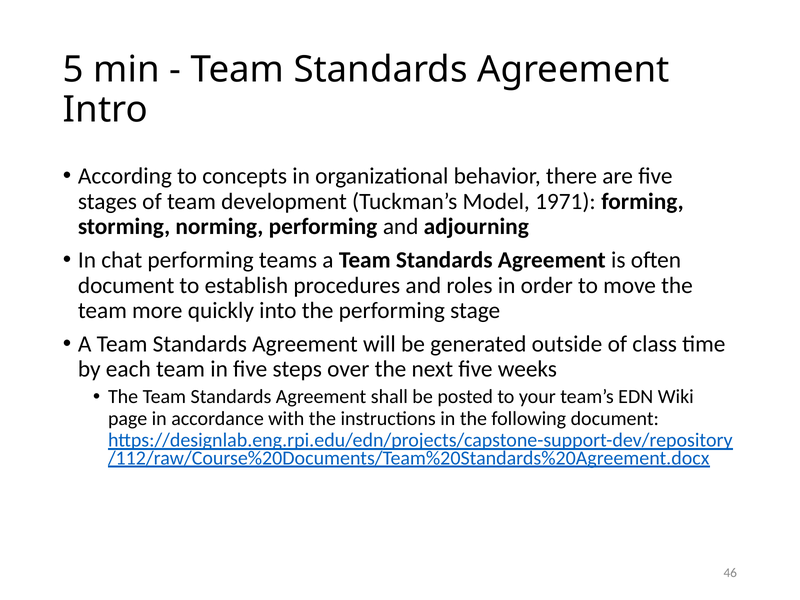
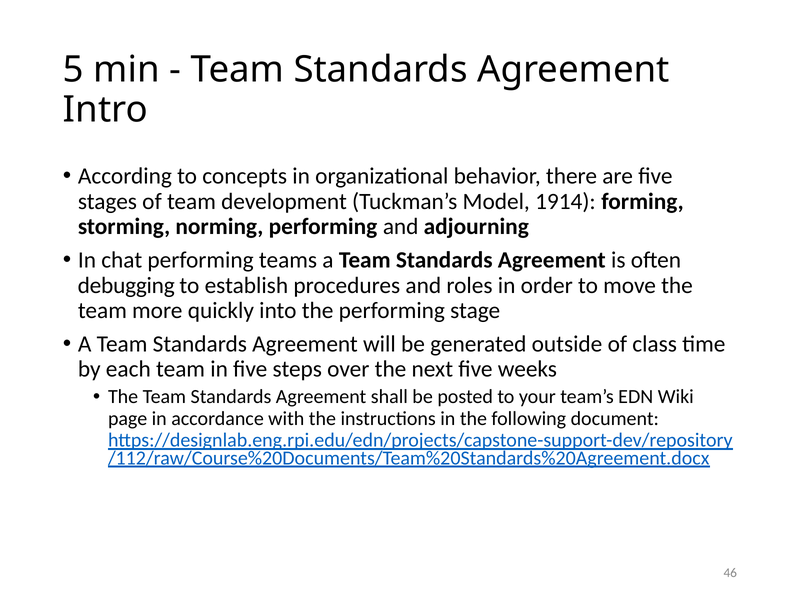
1971: 1971 -> 1914
document at (126, 285): document -> debugging
